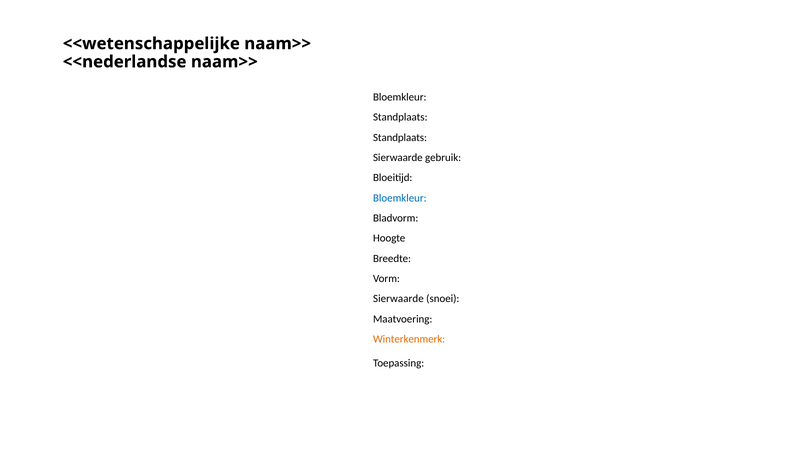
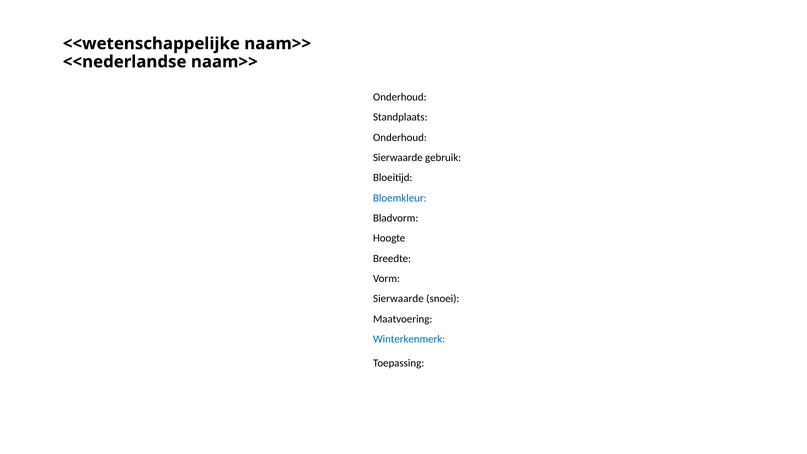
Bloemkleur at (400, 97): Bloemkleur -> Onderhoud
Standplaats at (400, 137): Standplaats -> Onderhoud
Winterkenmerk colour: orange -> blue
